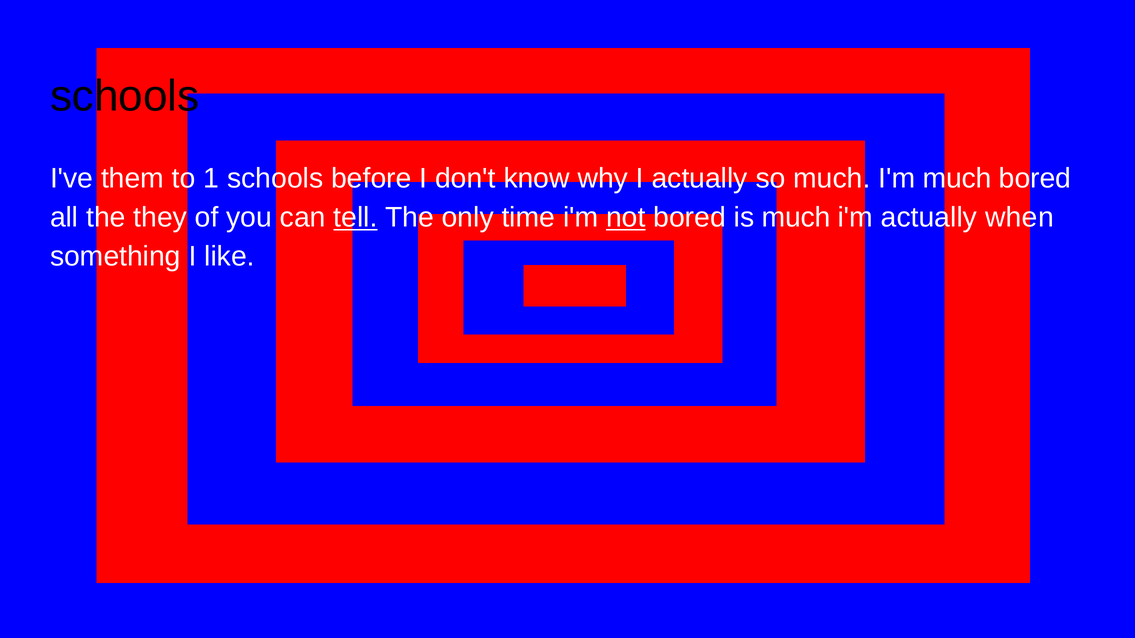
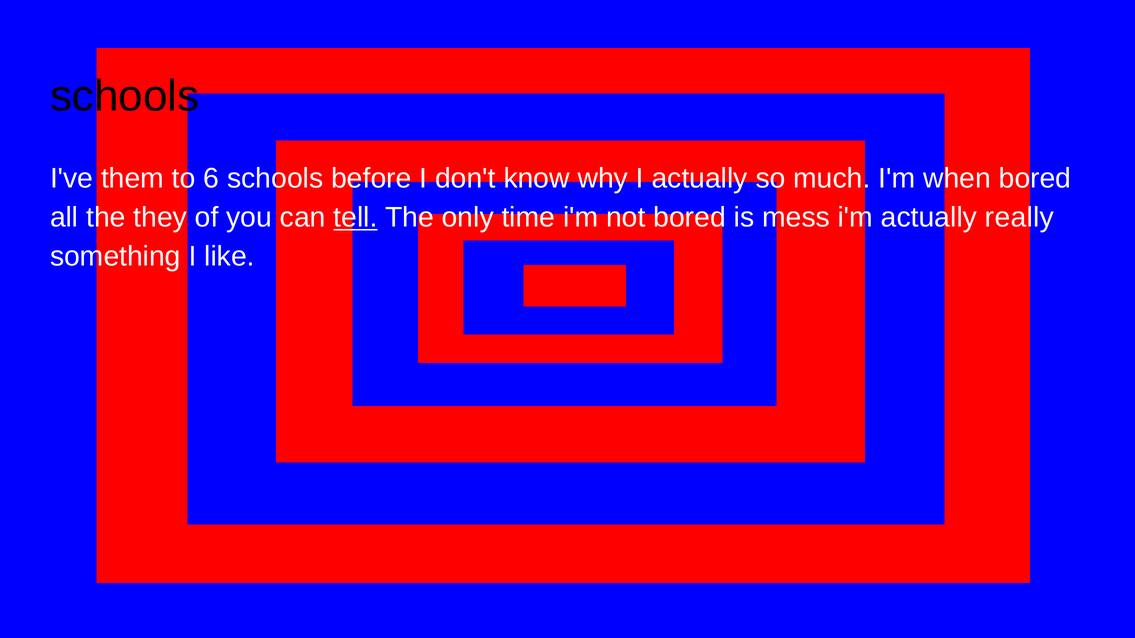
1: 1 -> 6
I'm much: much -> when
not underline: present -> none
is much: much -> mess
when: when -> really
